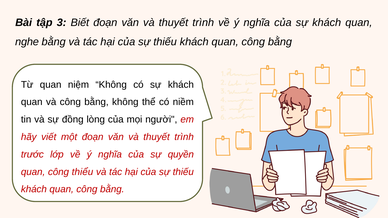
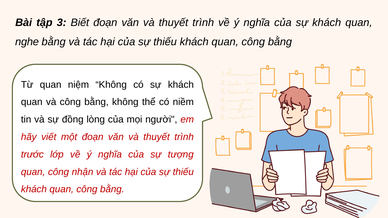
quyền: quyền -> tượng
thiểu: thiểu -> nhận
